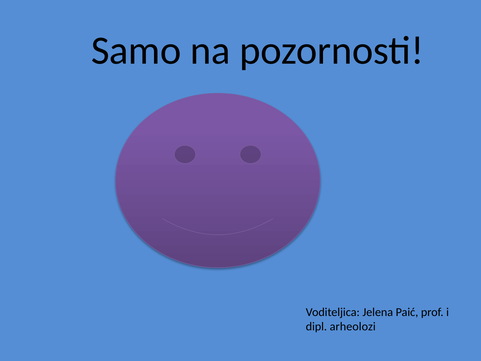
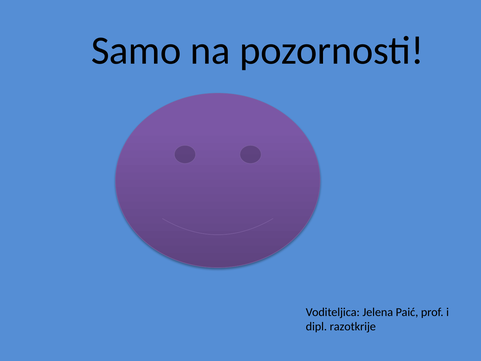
arheolozi: arheolozi -> razotkrije
